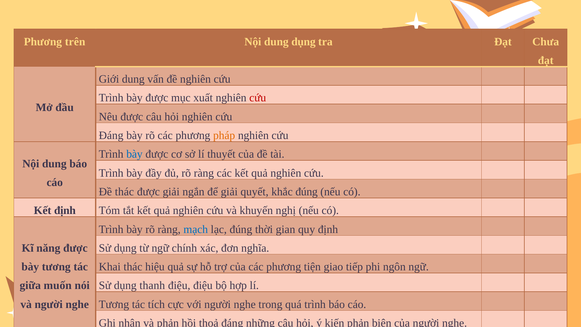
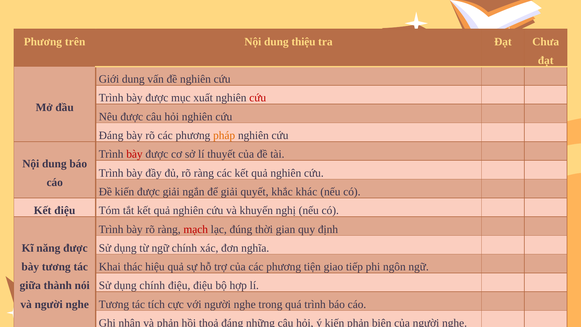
dung dụng: dụng -> thiệu
bày at (134, 154) colour: blue -> red
Đề thác: thác -> kiến
khắc đúng: đúng -> khác
Kết định: định -> điệu
mạch colour: blue -> red
muốn: muốn -> thành
dụng thanh: thanh -> chính
